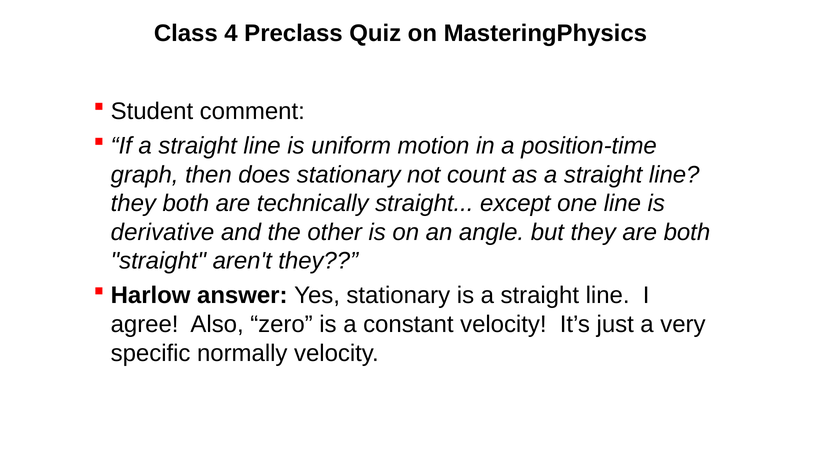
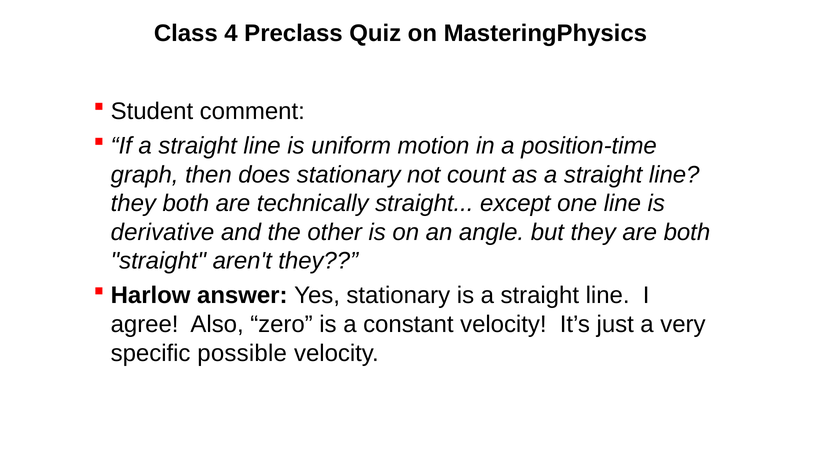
normally: normally -> possible
